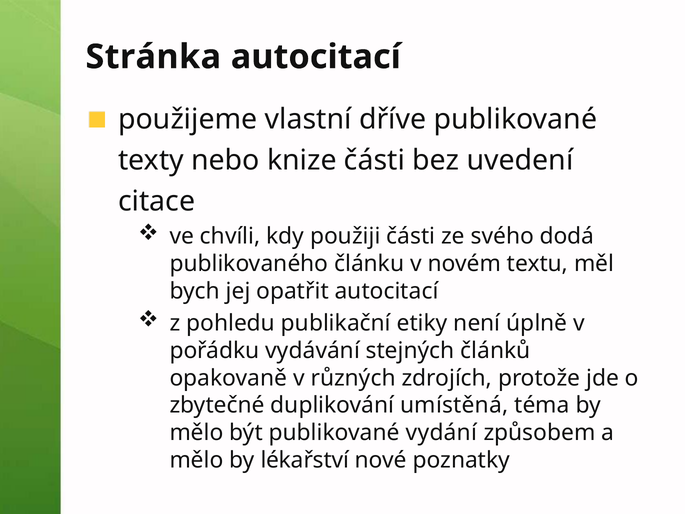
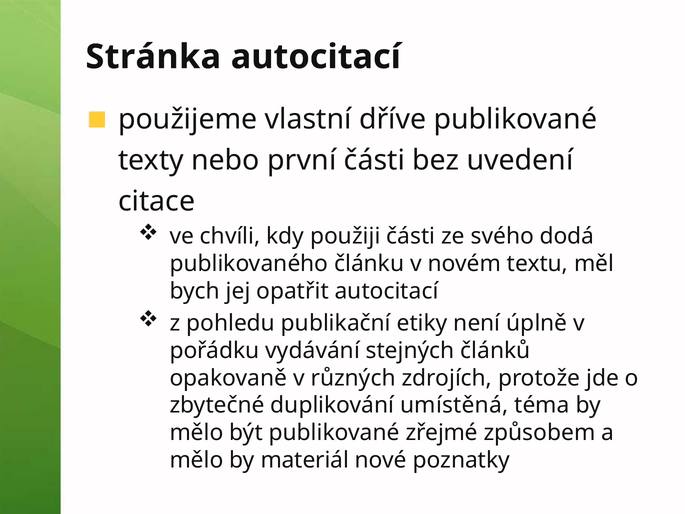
knize: knize -> první
vydání: vydání -> zřejmé
lékařství: lékařství -> materiál
